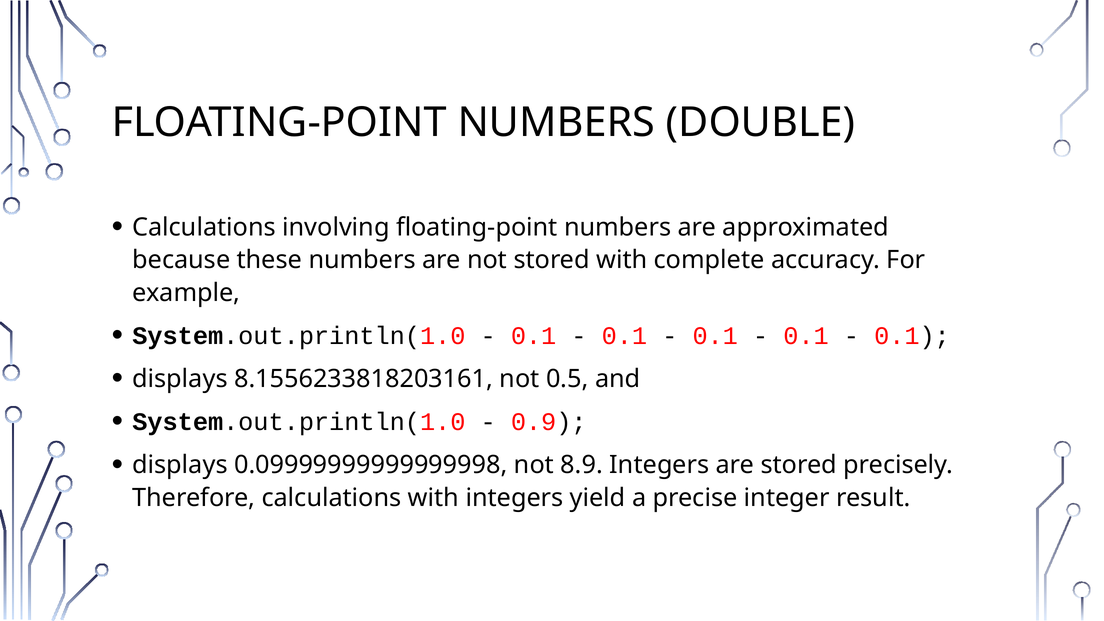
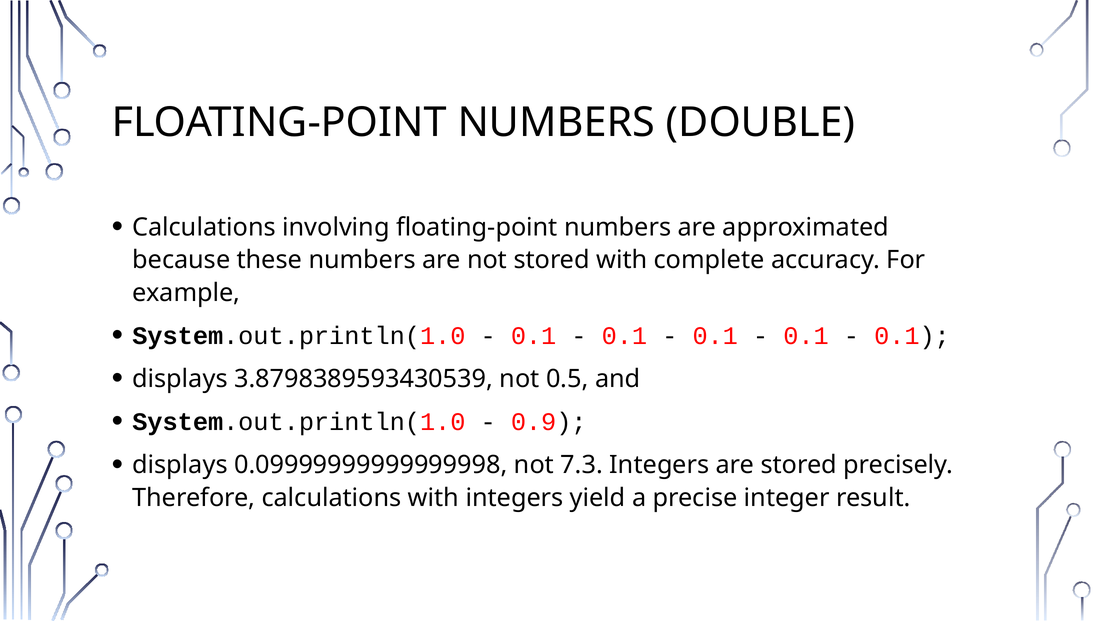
8.1556233818203161: 8.1556233818203161 -> 3.8798389593430539
8.9: 8.9 -> 7.3
